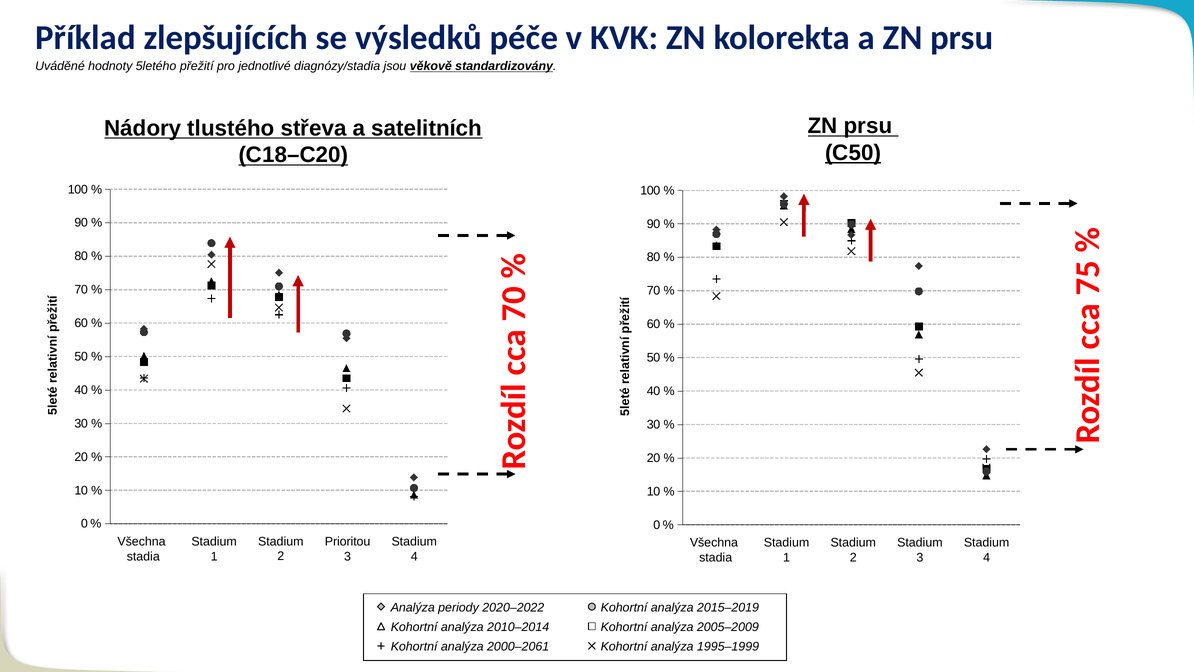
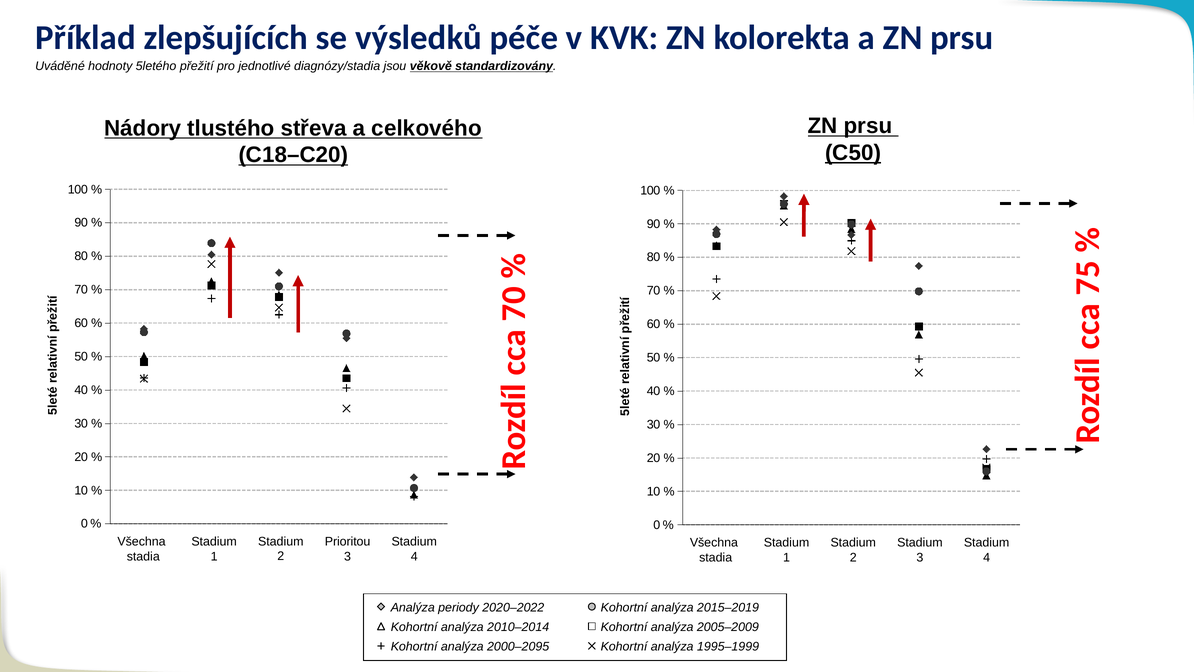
satelitních: satelitních -> celkového
2000–2061: 2000–2061 -> 2000–2095
